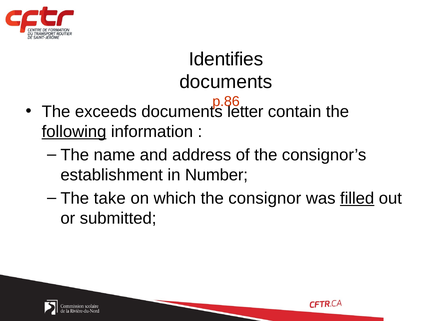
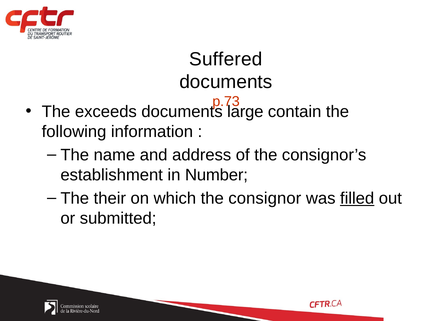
Identifies: Identifies -> Suffered
p.86: p.86 -> p.73
letter: letter -> large
following underline: present -> none
take: take -> their
